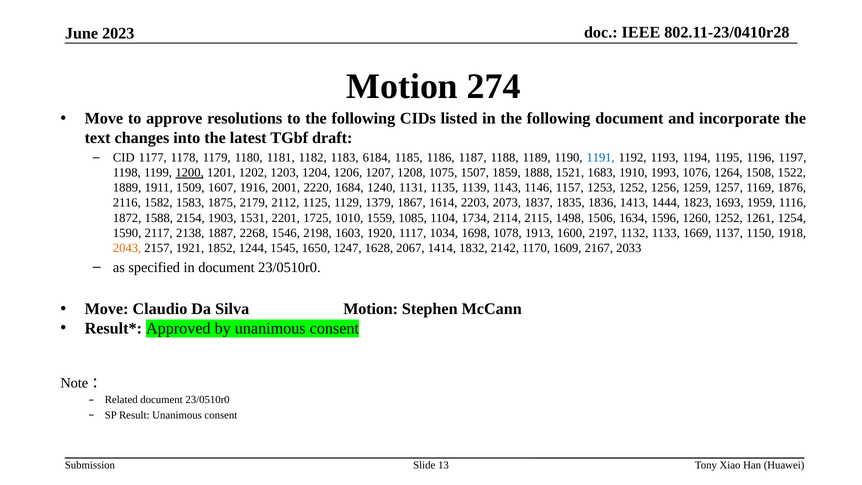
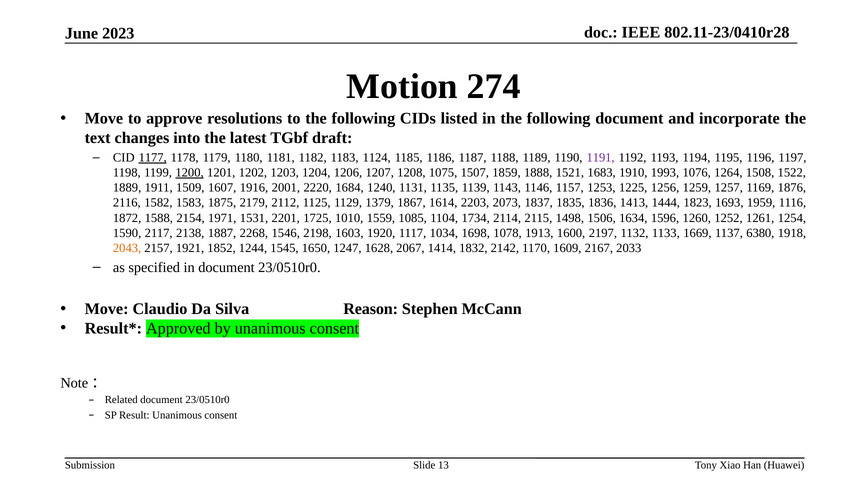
1177 underline: none -> present
6184: 6184 -> 1124
1191 colour: blue -> purple
1253 1252: 1252 -> 1225
1903: 1903 -> 1971
1150: 1150 -> 6380
Silva Motion: Motion -> Reason
